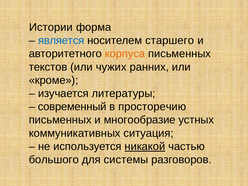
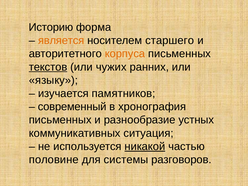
Истории: Истории -> Историю
является colour: blue -> orange
текстов underline: none -> present
кроме: кроме -> языку
литературы: литературы -> памятников
просторечию: просторечию -> хронография
многообразие: многообразие -> разнообразие
большого: большого -> половине
